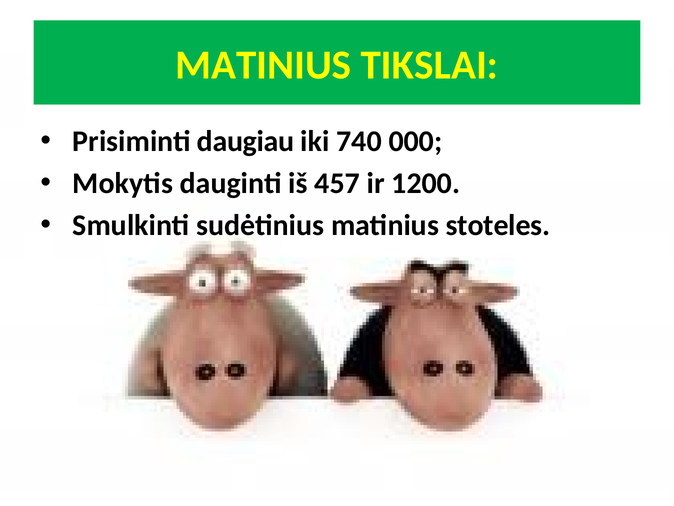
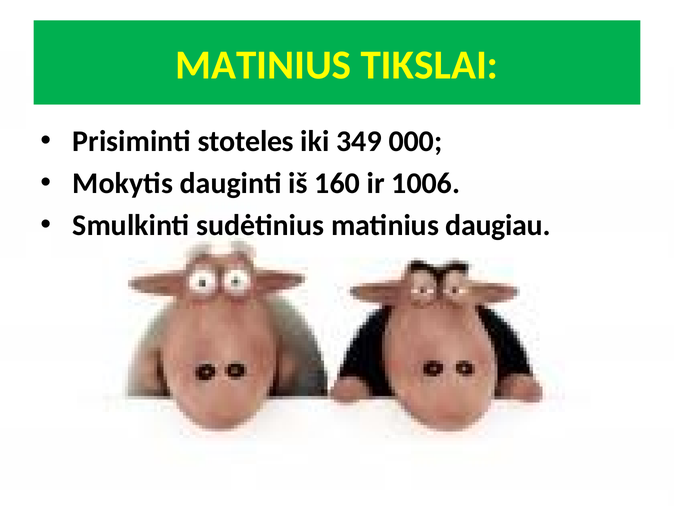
daugiau: daugiau -> stoteles
740: 740 -> 349
457: 457 -> 160
1200: 1200 -> 1006
stoteles: stoteles -> daugiau
